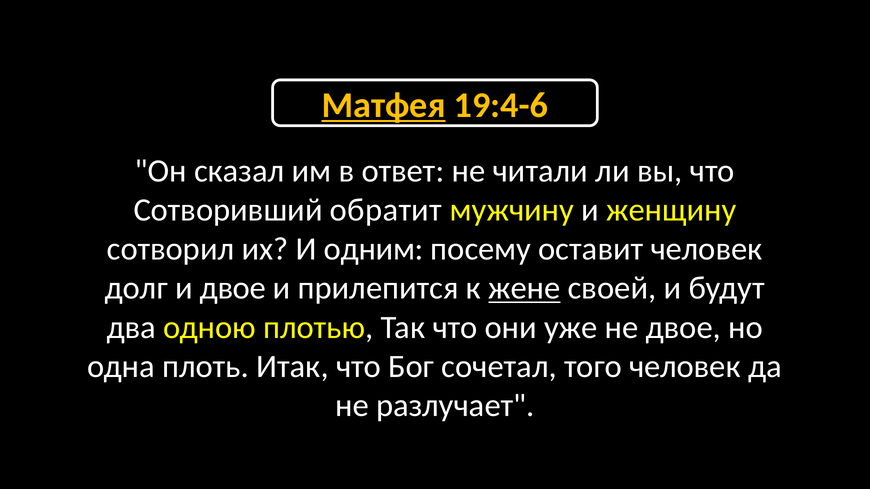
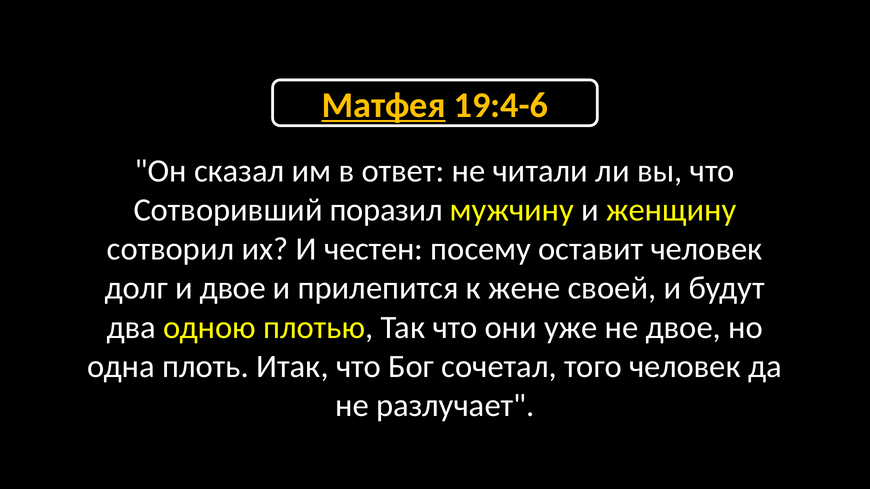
обратит: обратит -> поразил
одним: одним -> честен
жене underline: present -> none
